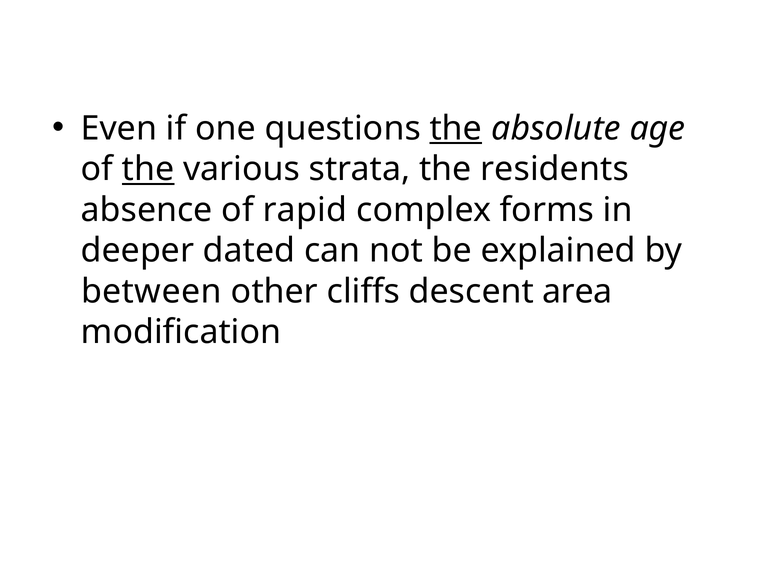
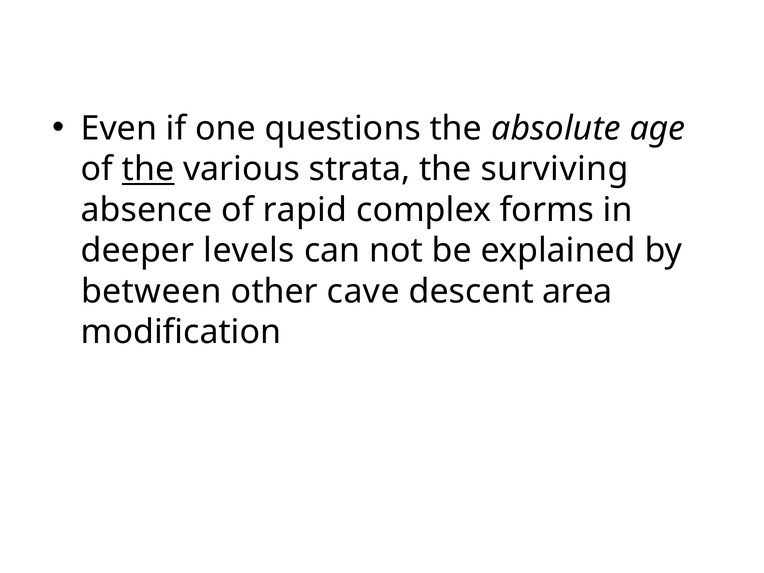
the at (456, 128) underline: present -> none
residents: residents -> surviving
dated: dated -> levels
cliffs: cliffs -> cave
